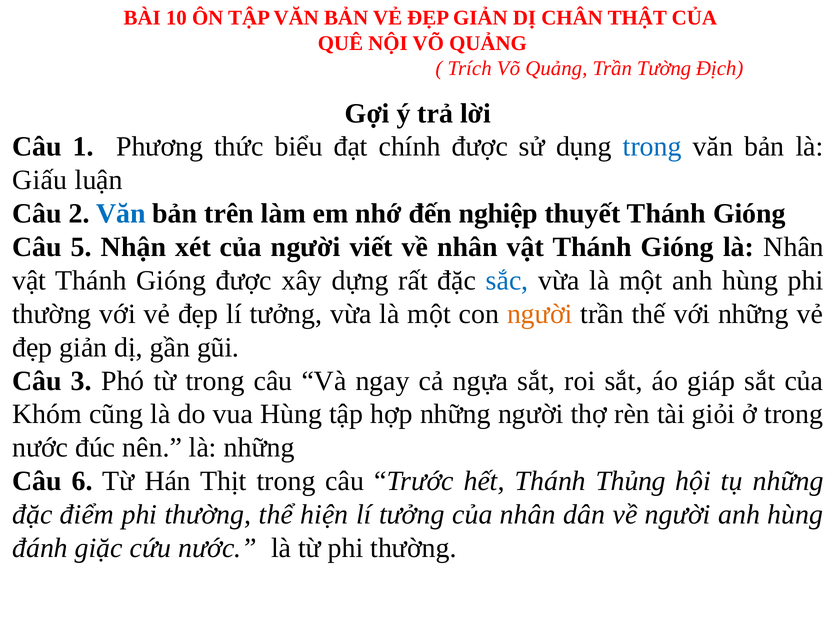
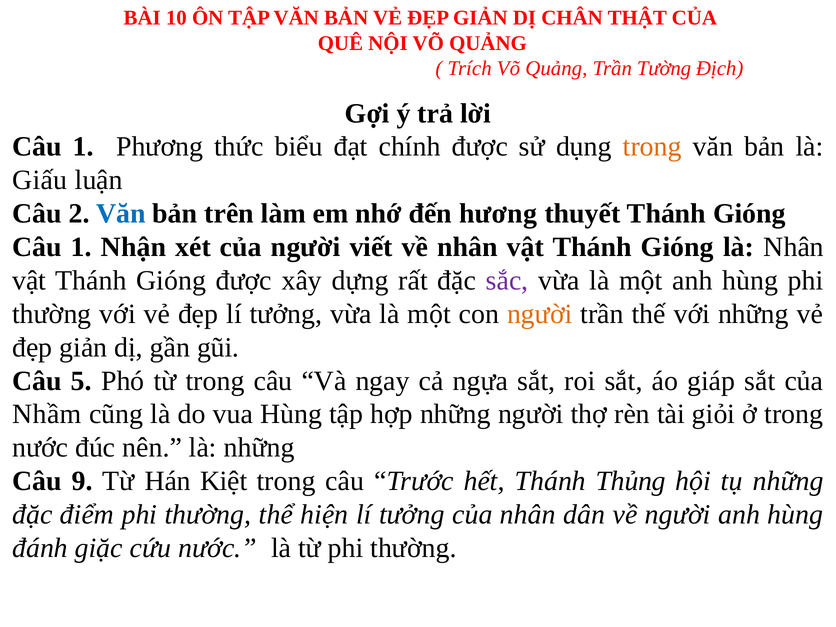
trong at (652, 147) colour: blue -> orange
nghiệp: nghiệp -> hương
5 at (81, 247): 5 -> 1
sắc colour: blue -> purple
3: 3 -> 5
Khóm: Khóm -> Nhầm
6: 6 -> 9
Thịt: Thịt -> Kiệt
